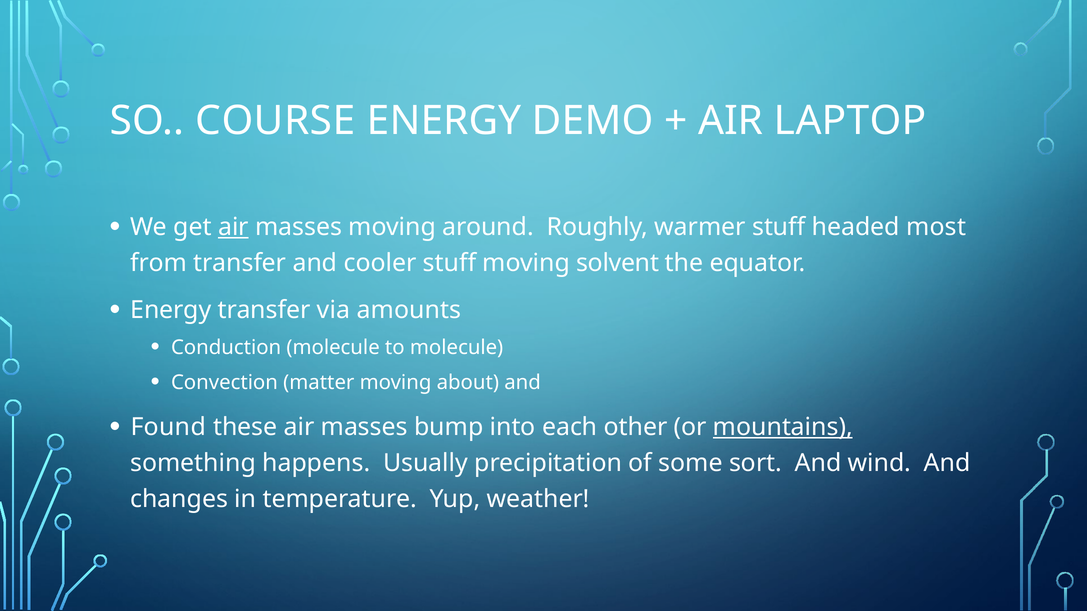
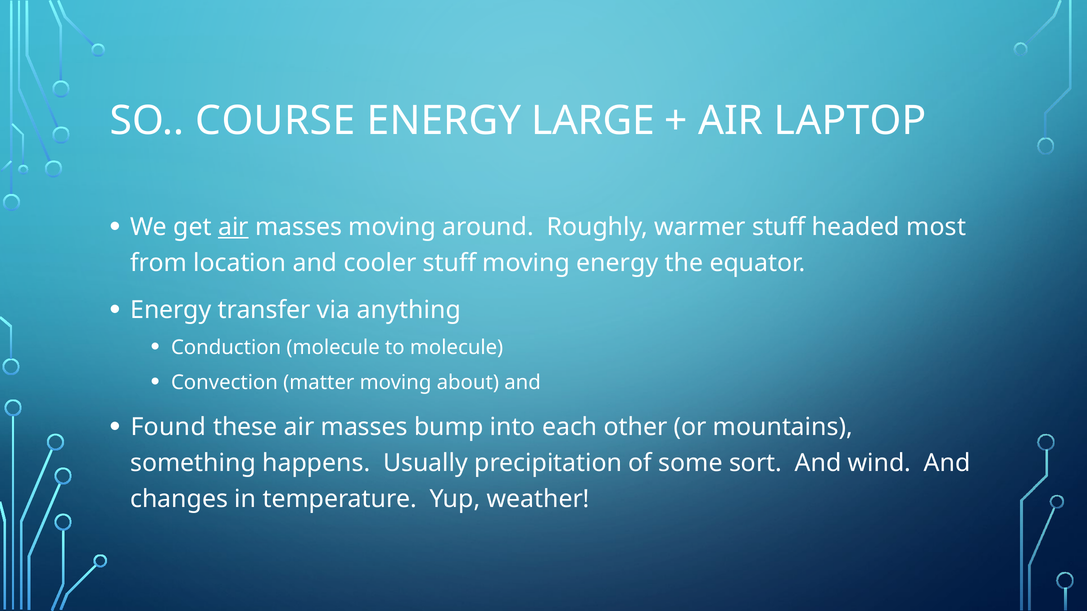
DEMO: DEMO -> LARGE
from transfer: transfer -> location
moving solvent: solvent -> energy
amounts: amounts -> anything
mountains underline: present -> none
